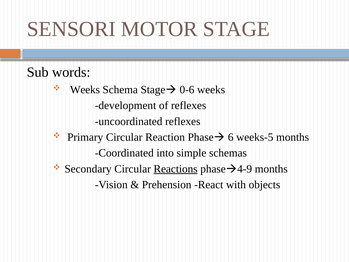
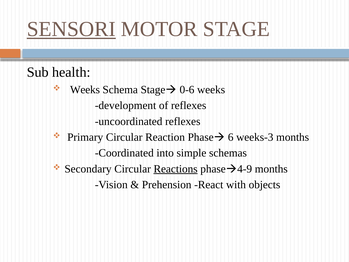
SENSORI underline: none -> present
words: words -> health
weeks-5: weeks-5 -> weeks-3
